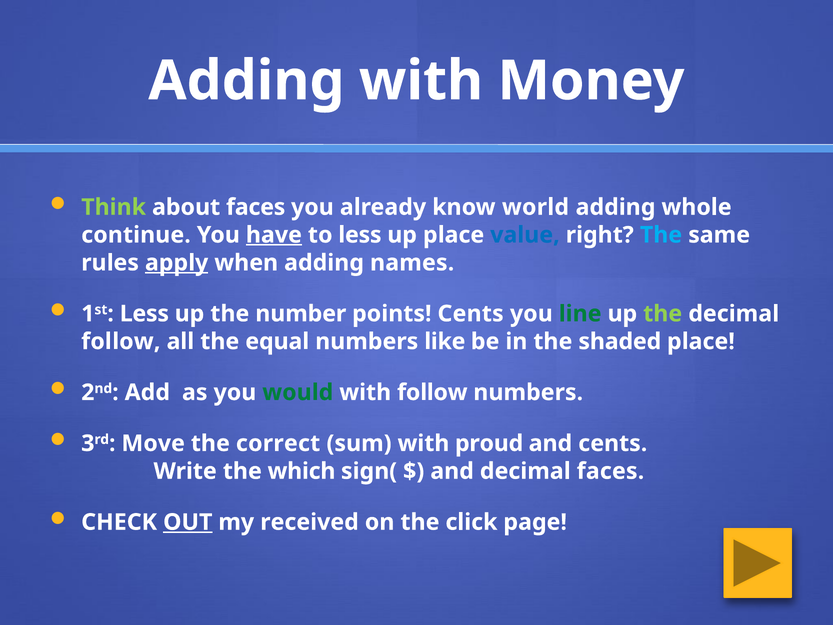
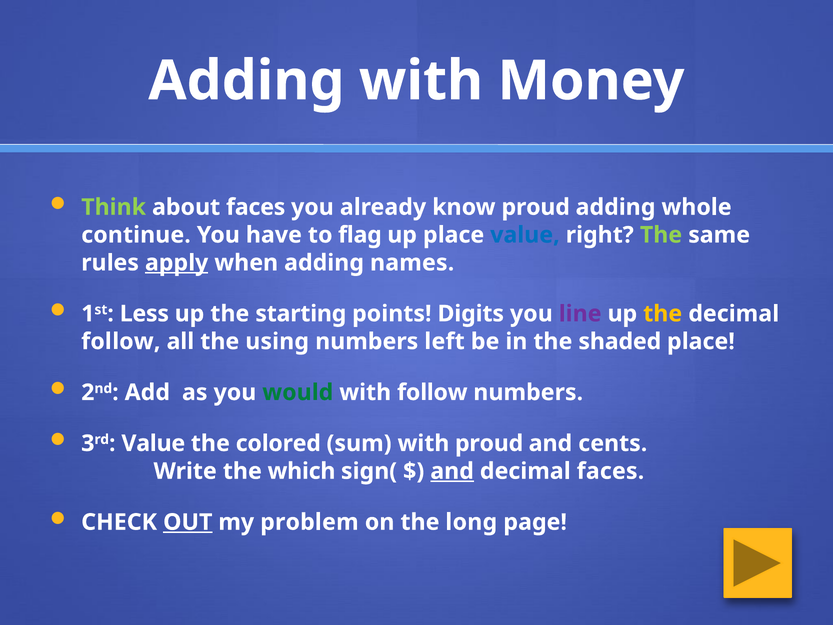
know world: world -> proud
have underline: present -> none
to less: less -> flag
The at (661, 235) colour: light blue -> light green
number: number -> starting
points Cents: Cents -> Digits
line colour: green -> purple
the at (663, 314) colour: light green -> yellow
equal: equal -> using
like: like -> left
Move at (153, 443): Move -> Value
correct: correct -> colored
and at (452, 471) underline: none -> present
received: received -> problem
click: click -> long
